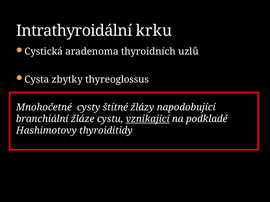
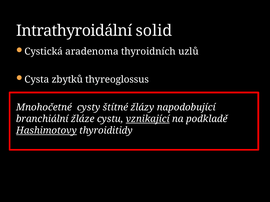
krku: krku -> solid
zbytky: zbytky -> zbytků
Hashimotovy underline: none -> present
